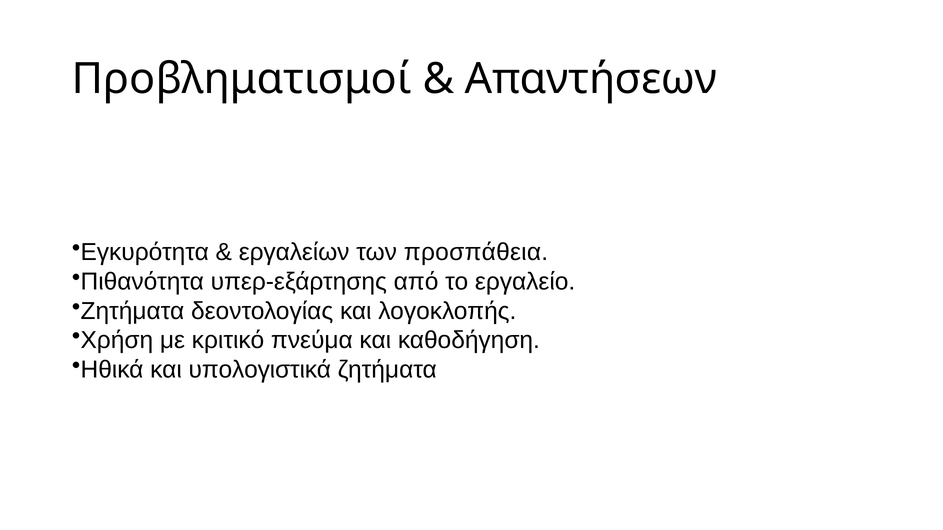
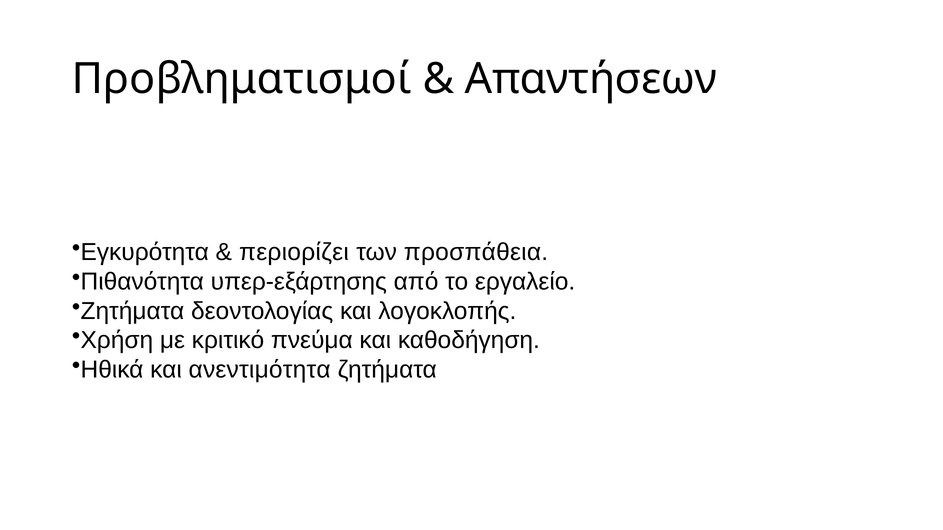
εργαλείων: εργαλείων -> περιορίζει
υπολογιστικά: υπολογιστικά -> ανεντιμότητα
